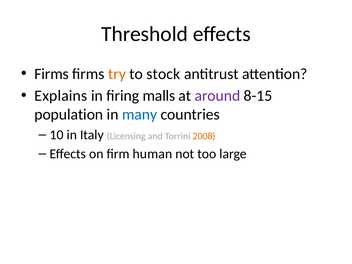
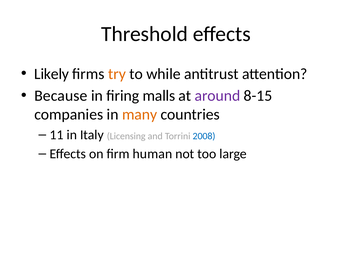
Firms at (52, 74): Firms -> Likely
stock: stock -> while
Explains: Explains -> Because
population: population -> companies
many colour: blue -> orange
10: 10 -> 11
2008 colour: orange -> blue
